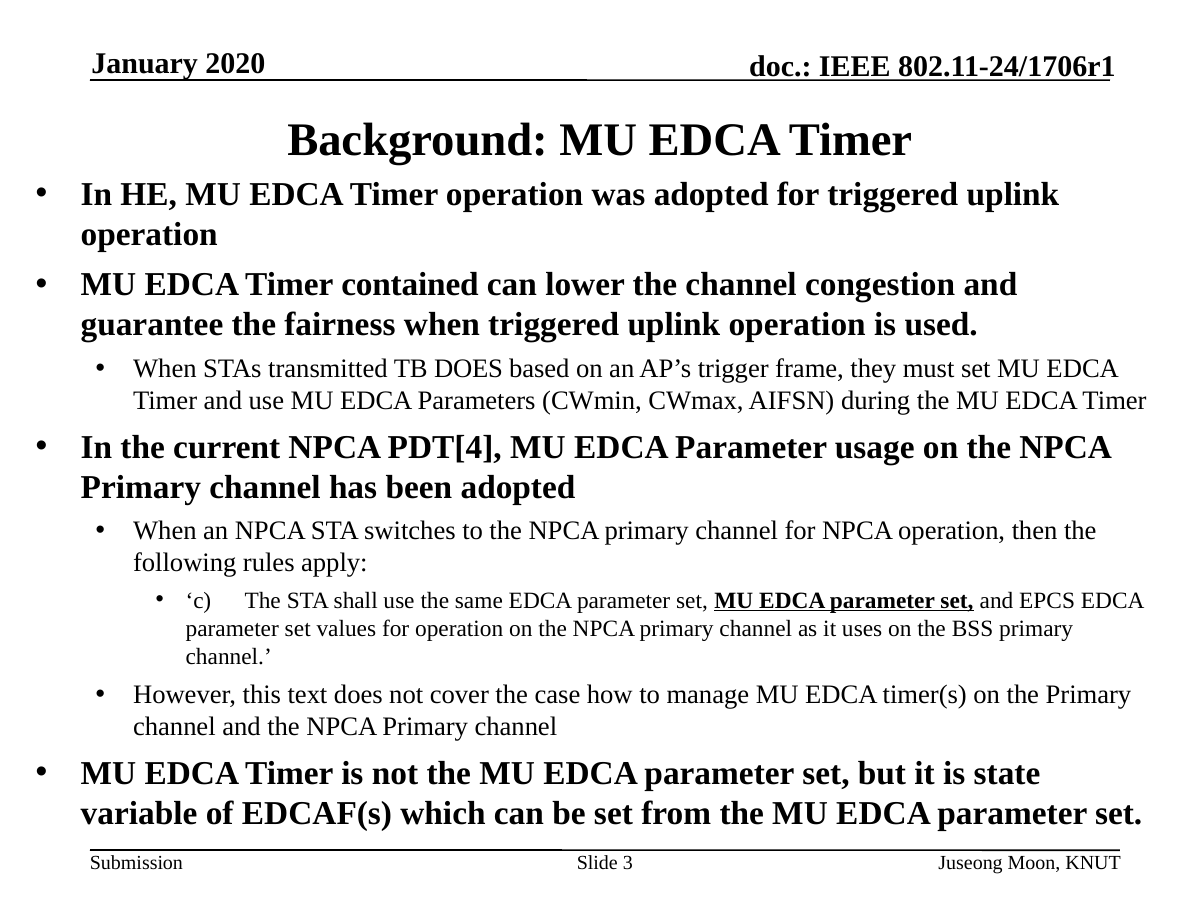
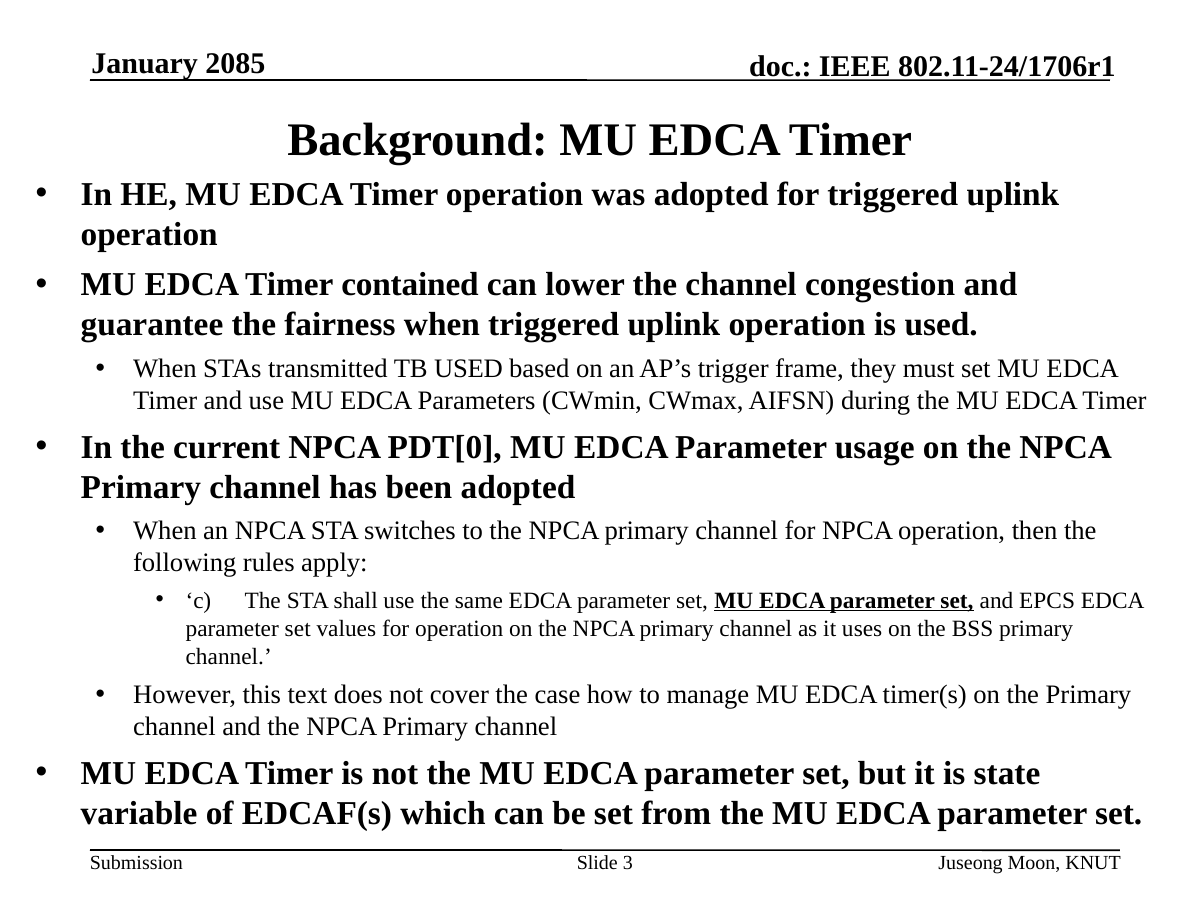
2020: 2020 -> 2085
TB DOES: DOES -> USED
PDT[4: PDT[4 -> PDT[0
